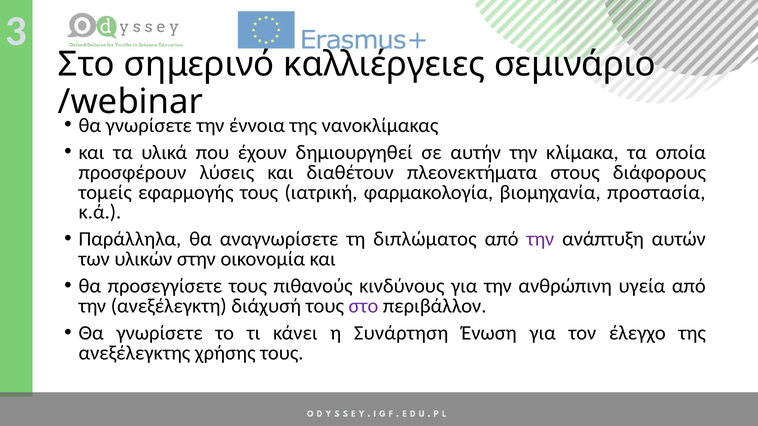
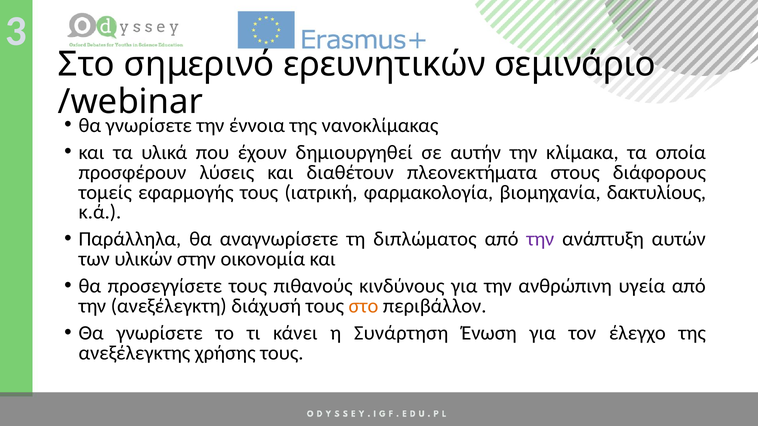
καλλιέργειες: καλλιέργειες -> ερευνητικών
προστασία: προστασία -> δακτυλίους
στο at (363, 306) colour: purple -> orange
